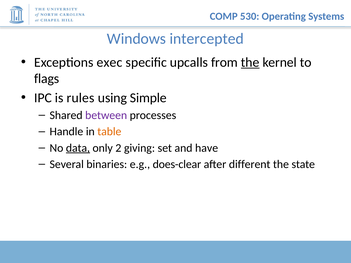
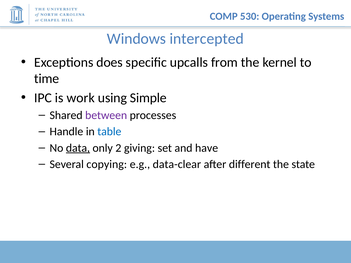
exec: exec -> does
the at (250, 62) underline: present -> none
flags: flags -> time
rules: rules -> work
table colour: orange -> blue
binaries: binaries -> copying
does-clear: does-clear -> data-clear
